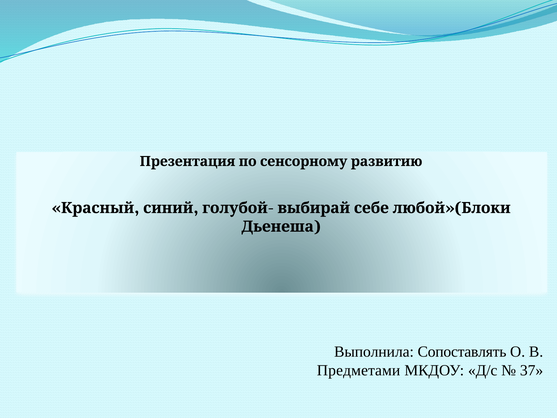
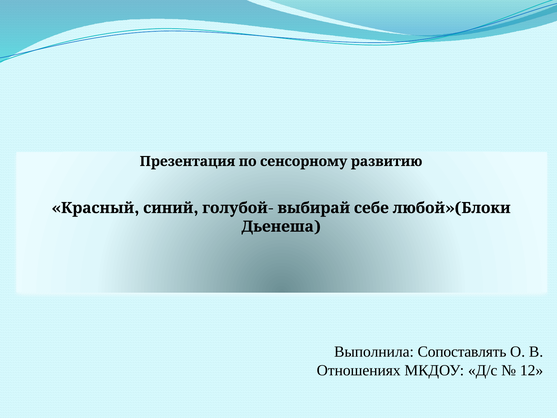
Предметами: Предметами -> Отношениях
37: 37 -> 12
